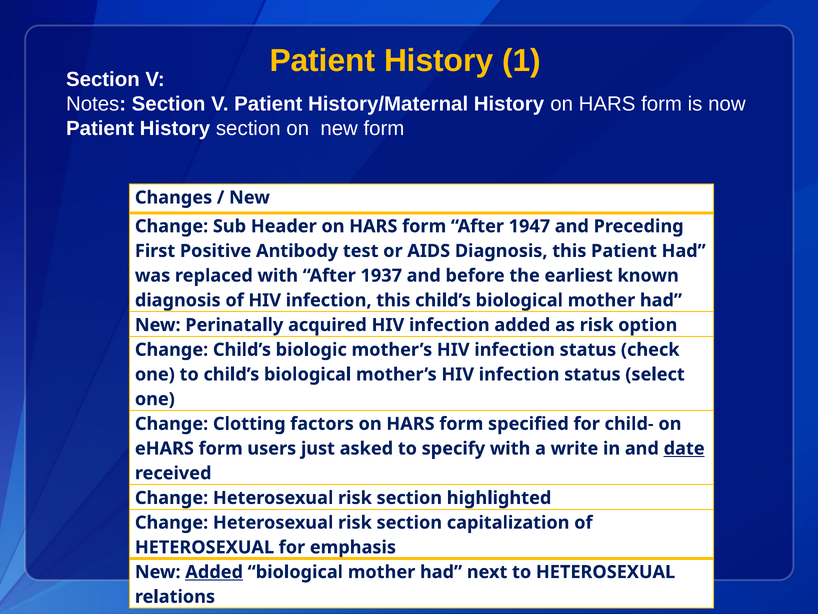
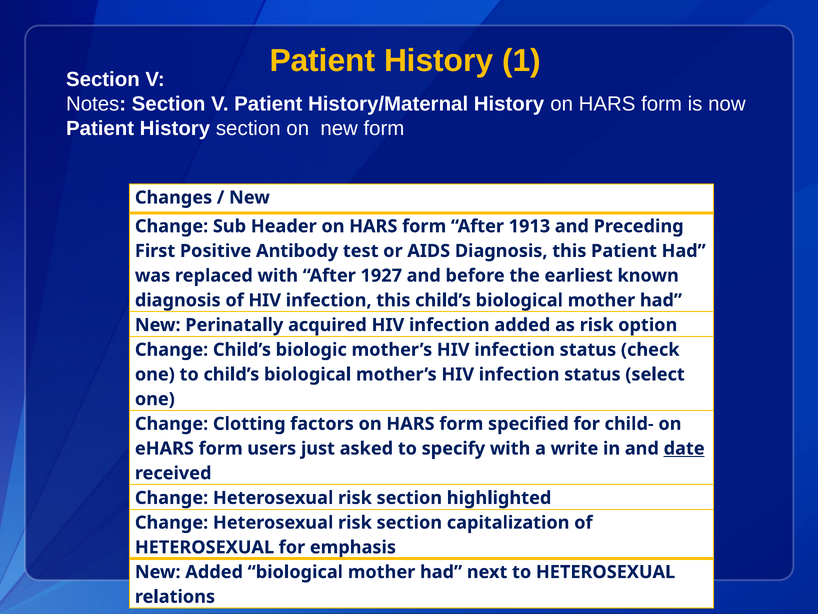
1947: 1947 -> 1913
1937: 1937 -> 1927
Added at (214, 572) underline: present -> none
